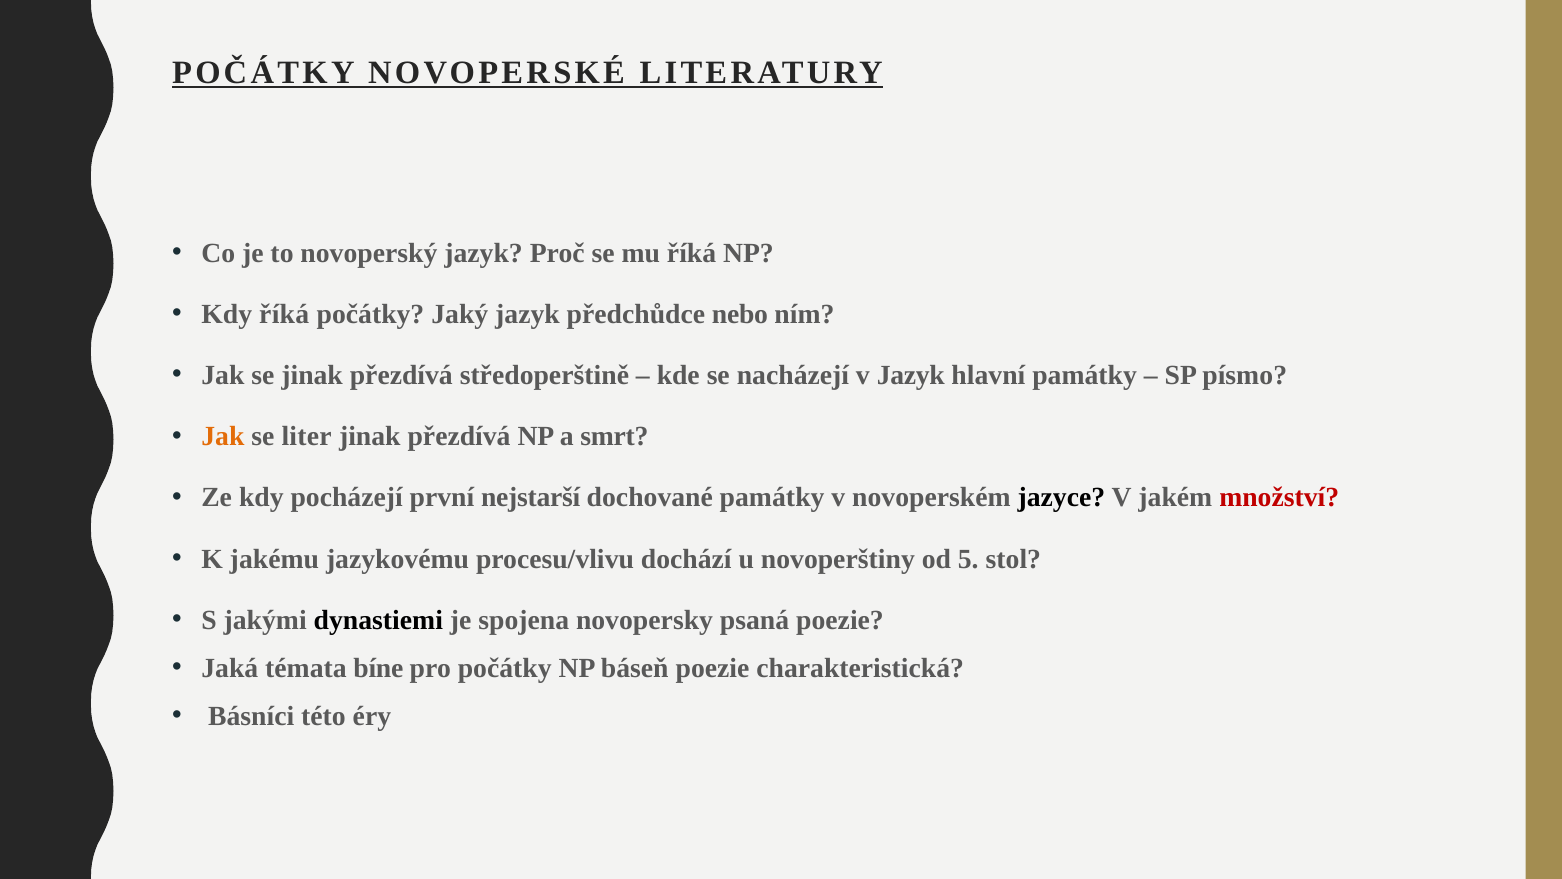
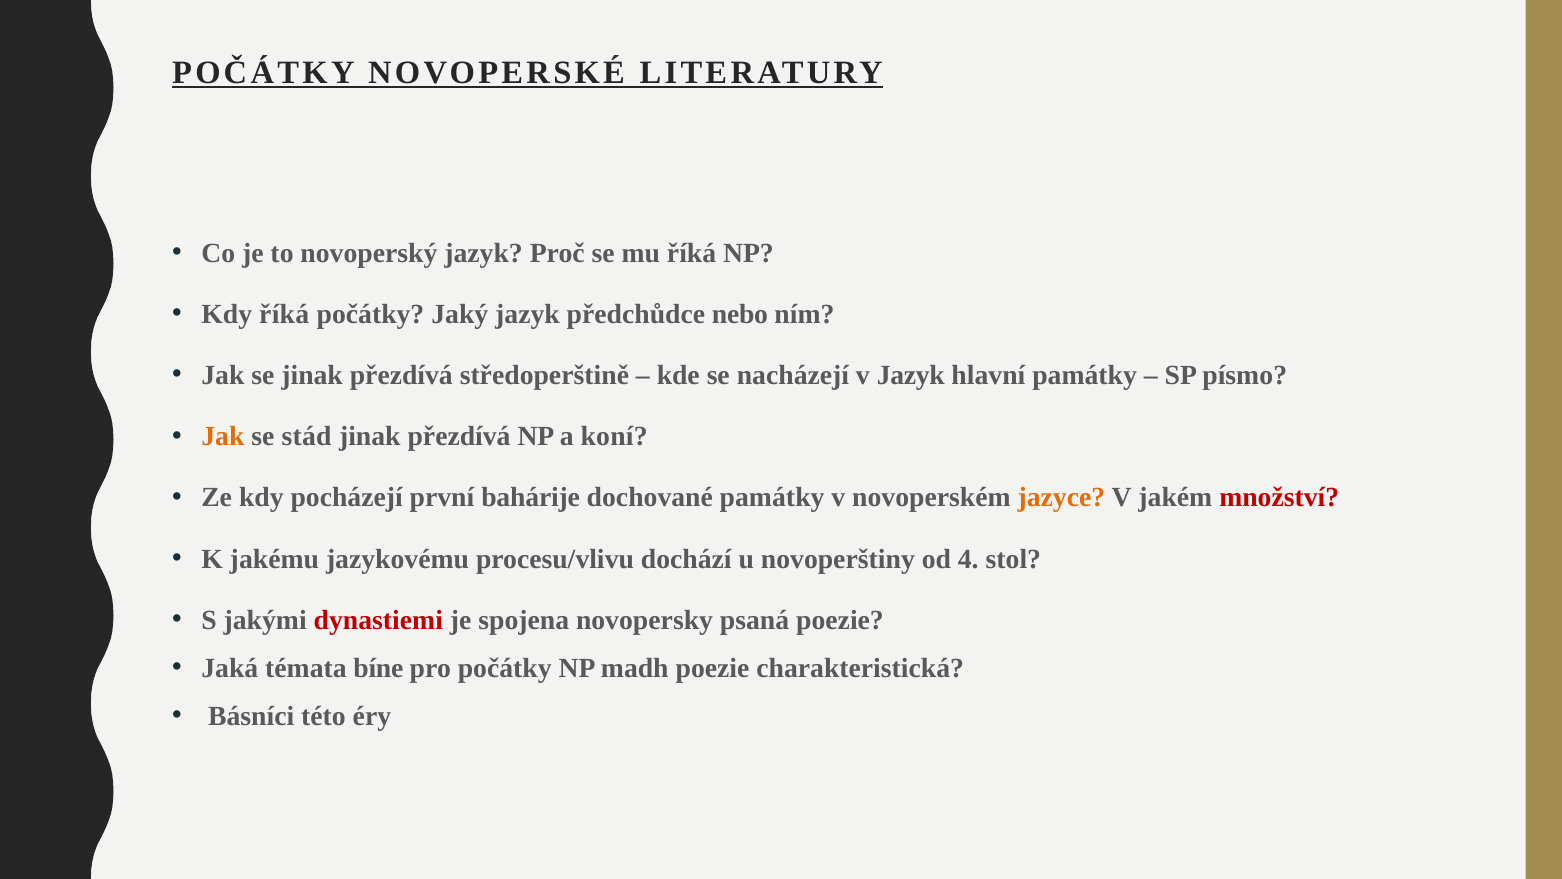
liter: liter -> stád
smrt: smrt -> koní
nejstarší: nejstarší -> bahárije
jazyce colour: black -> orange
5: 5 -> 4
dynastiemi colour: black -> red
báseň: báseň -> madh
